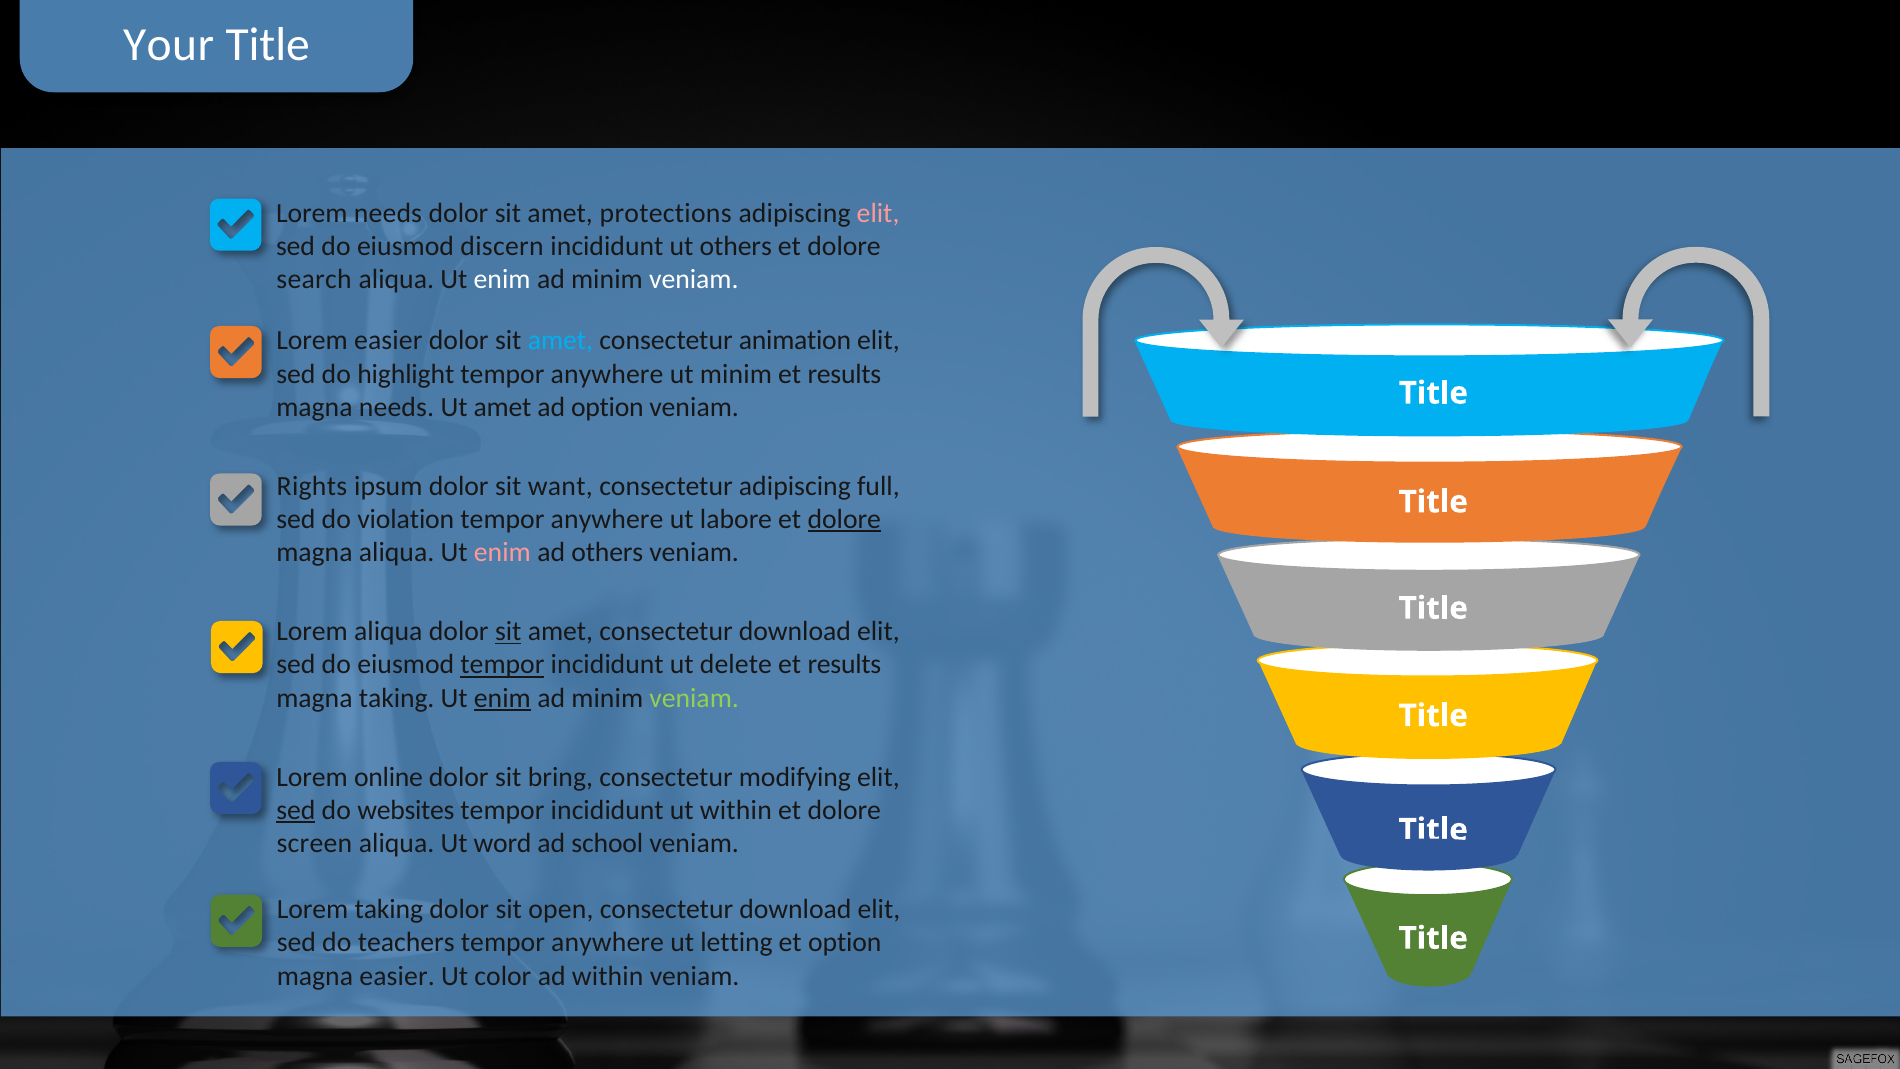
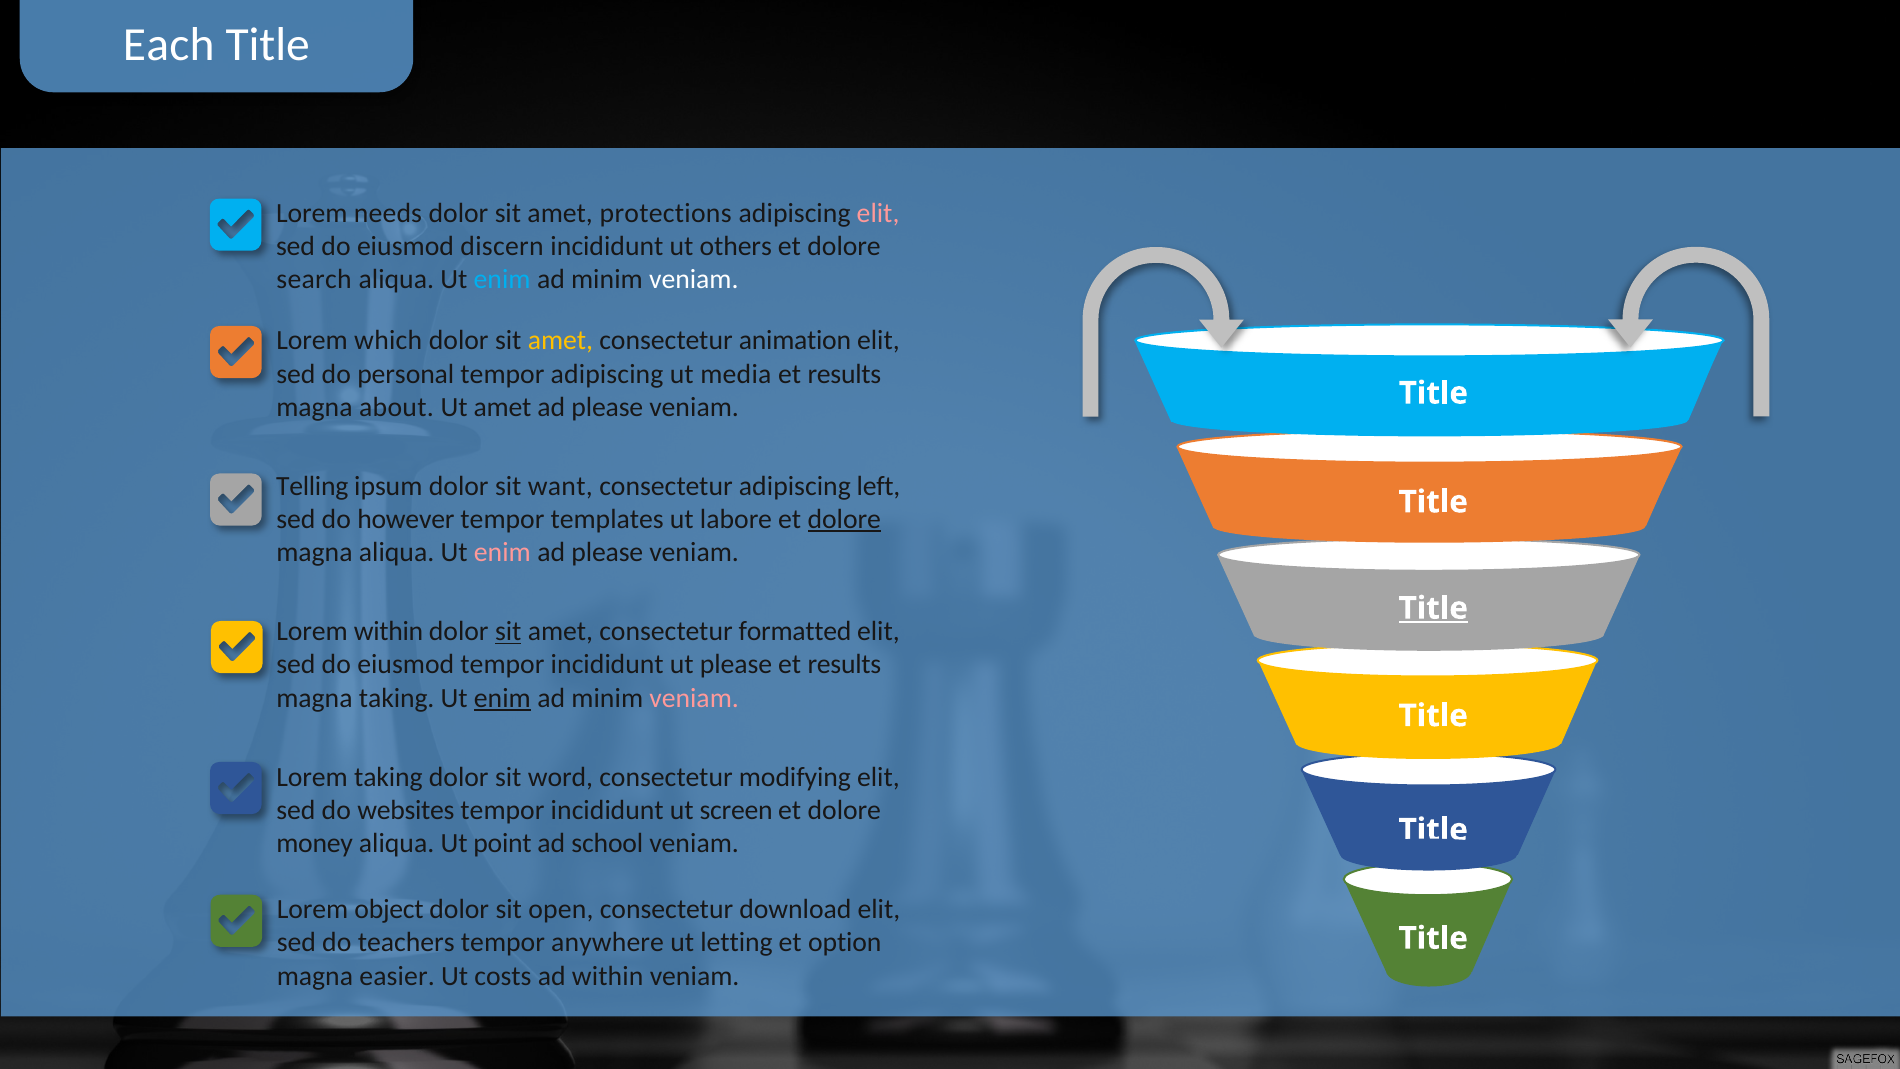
Your: Your -> Each
enim at (502, 280) colour: white -> light blue
Lorem easier: easier -> which
amet at (560, 341) colour: light blue -> yellow
highlight: highlight -> personal
anywhere at (607, 374): anywhere -> adipiscing
ut minim: minim -> media
magna needs: needs -> about
option at (607, 407): option -> please
Rights: Rights -> Telling
full: full -> left
violation: violation -> however
anywhere at (607, 519): anywhere -> templates
others at (607, 552): others -> please
Title at (1433, 608) underline: none -> present
Lorem aliqua: aliqua -> within
amet consectetur download: download -> formatted
tempor at (502, 665) underline: present -> none
ut delete: delete -> please
veniam at (694, 698) colour: light green -> pink
Lorem online: online -> taking
bring: bring -> word
sed at (296, 810) underline: present -> none
ut within: within -> screen
screen: screen -> money
word: word -> point
Lorem taking: taking -> object
color: color -> costs
